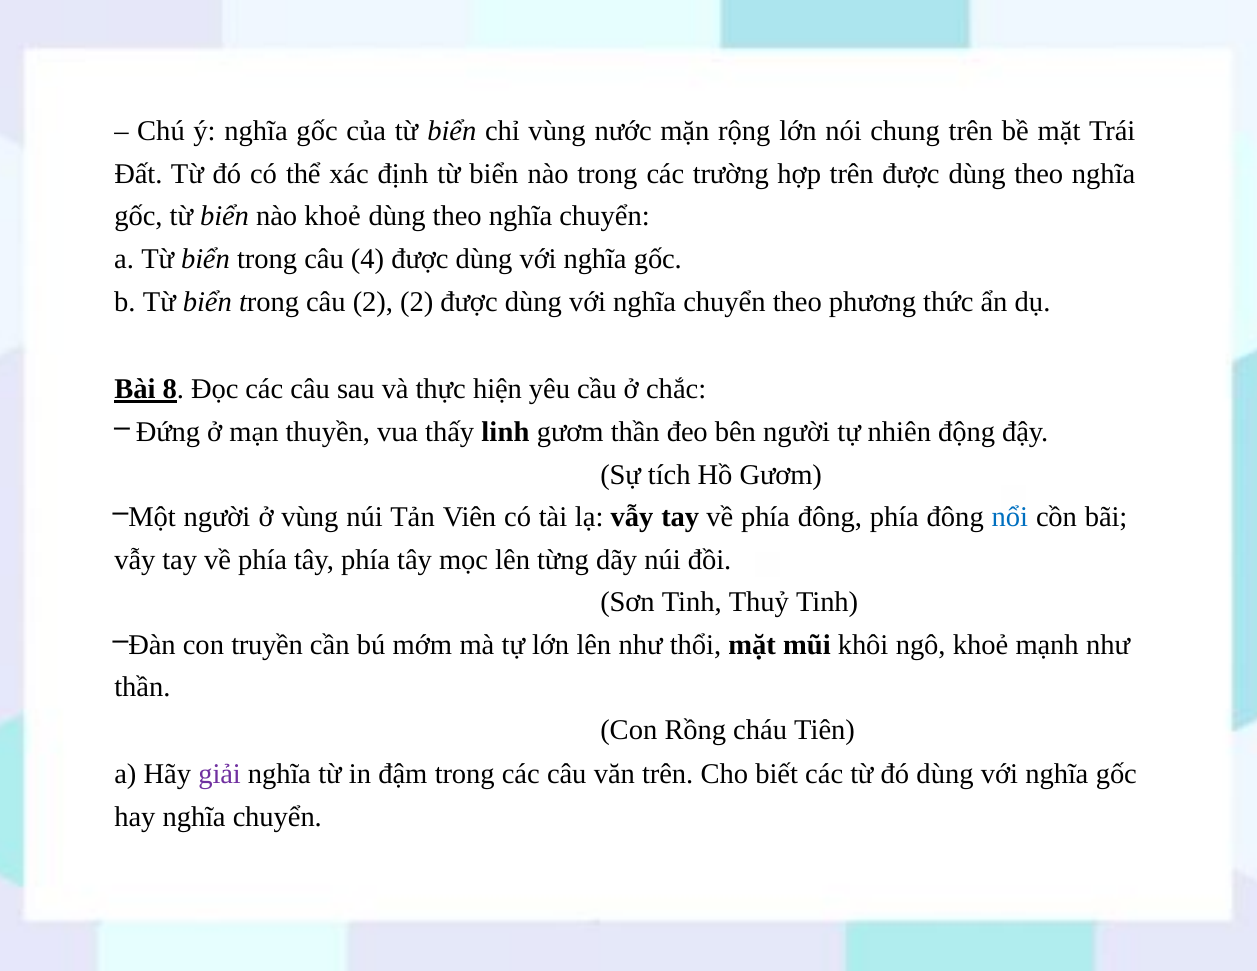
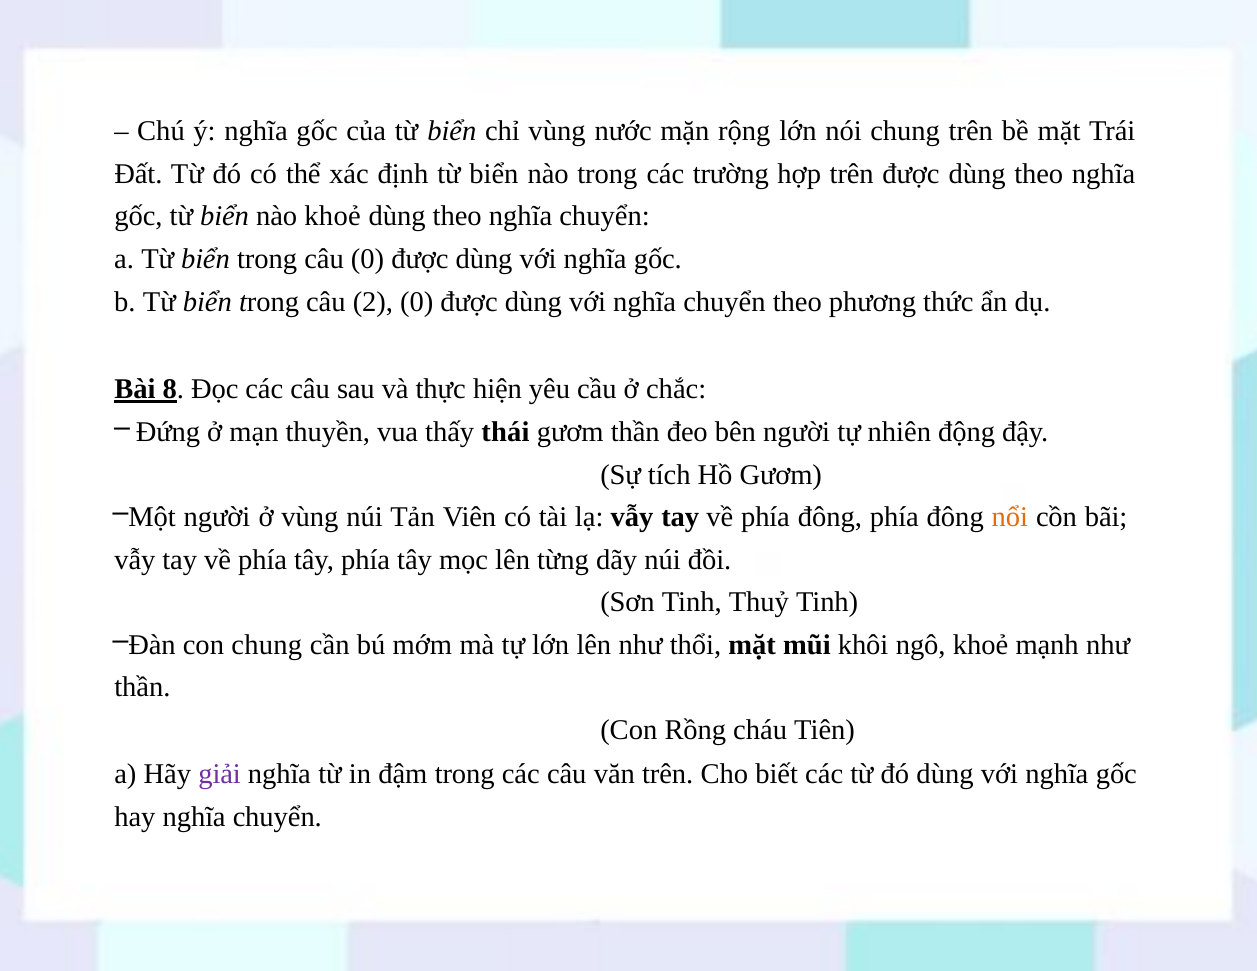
câu 4: 4 -> 0
2 2: 2 -> 0
linh: linh -> thái
nổi colour: blue -> orange
con truyền: truyền -> chung
